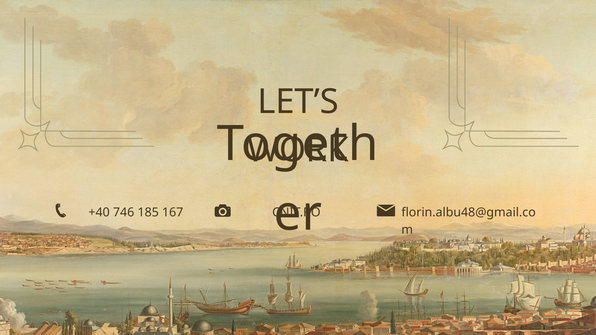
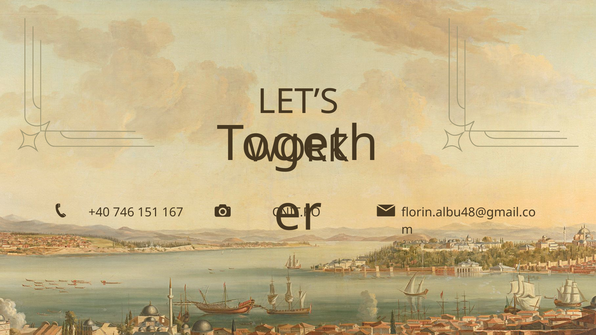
185: 185 -> 151
